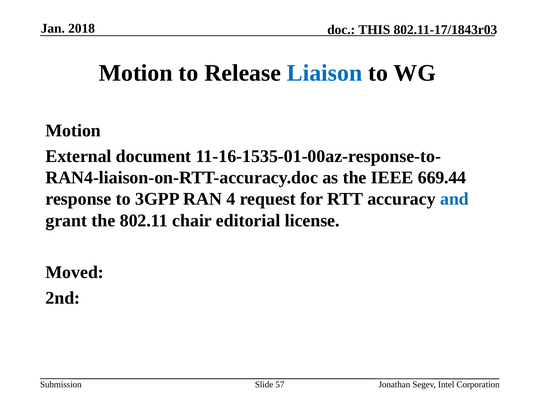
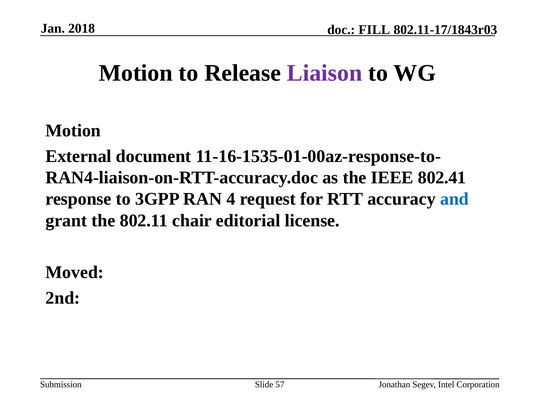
THIS: THIS -> FILL
Liaison colour: blue -> purple
669.44: 669.44 -> 802.41
